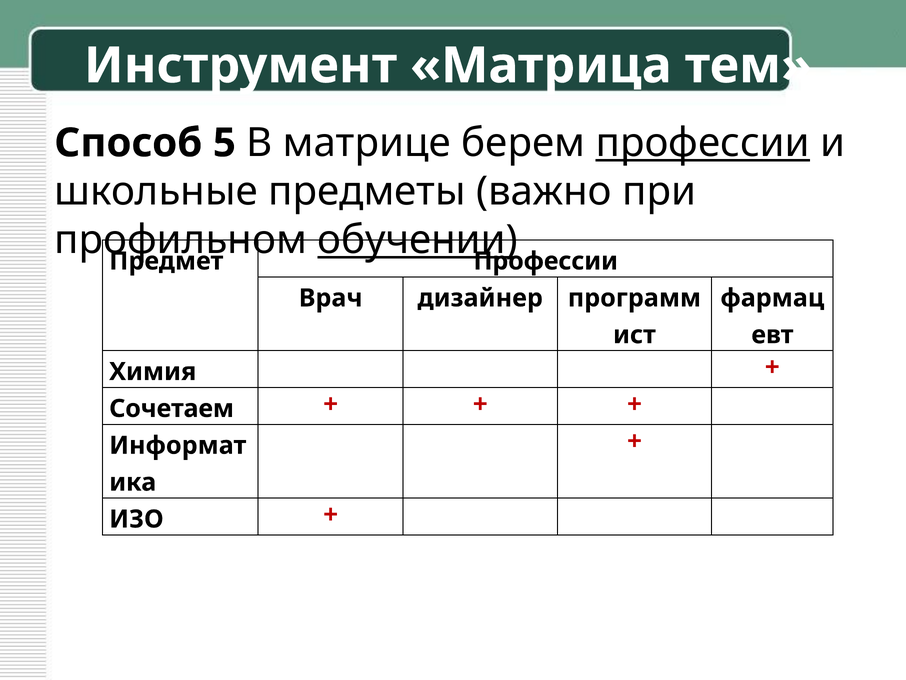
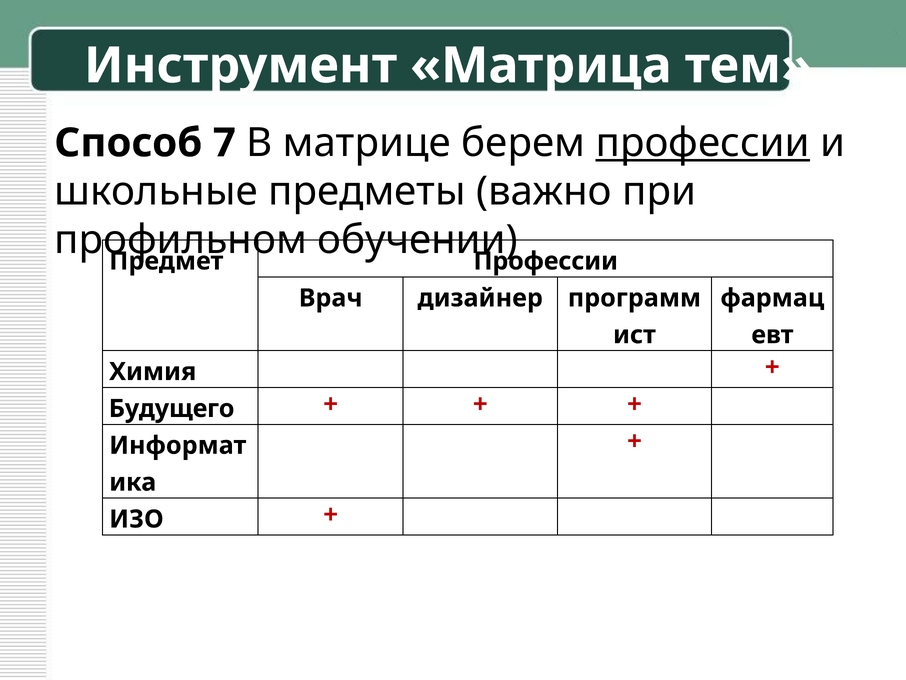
5: 5 -> 7
обучении underline: present -> none
Сочетаем: Сочетаем -> Будущего
